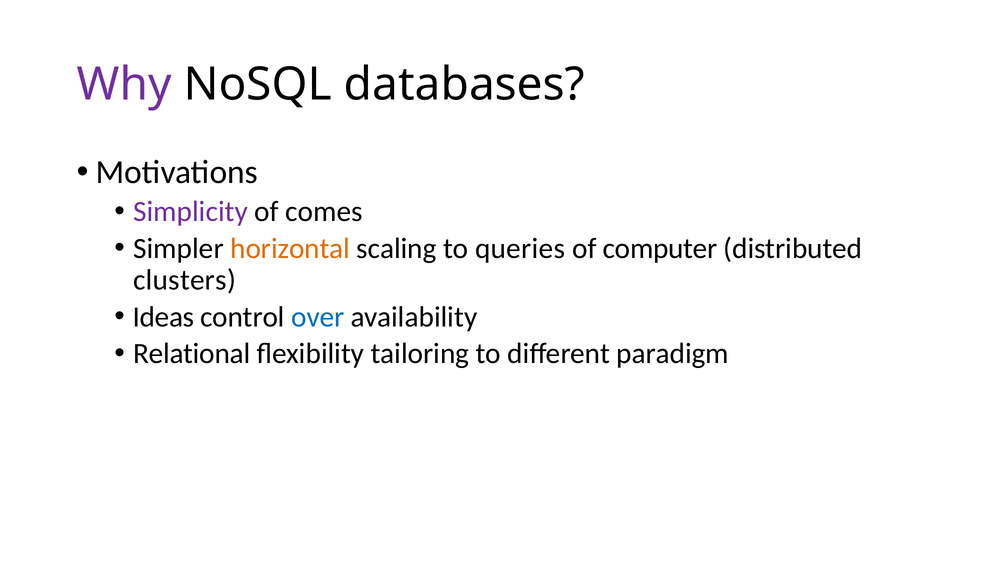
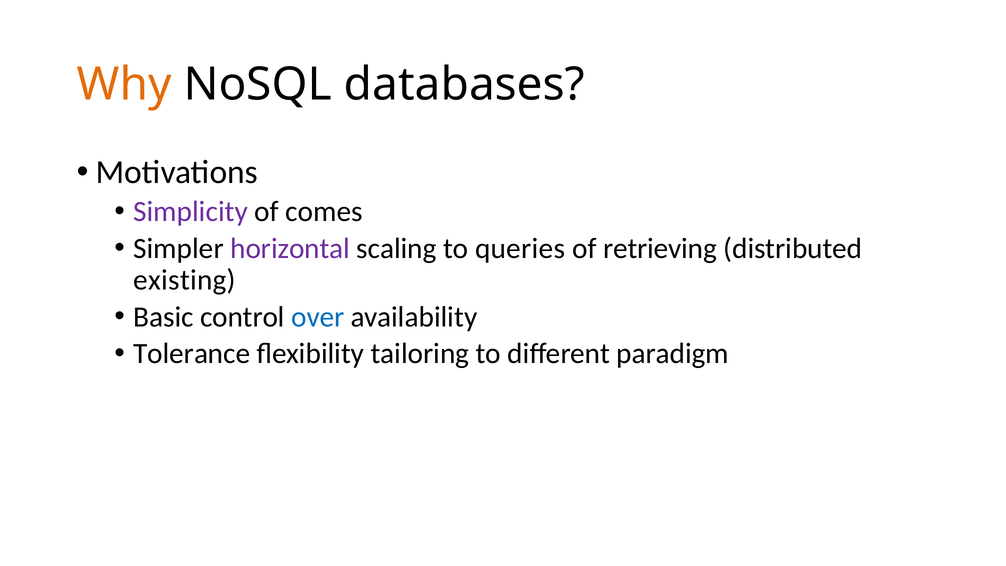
Why colour: purple -> orange
horizontal colour: orange -> purple
computer: computer -> retrieving
clusters: clusters -> existing
Ideas: Ideas -> Basic
Relational: Relational -> Tolerance
